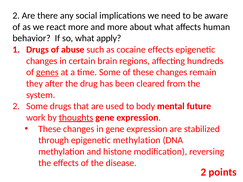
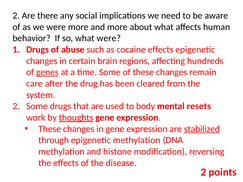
we react: react -> were
what apply: apply -> were
they: they -> care
future: future -> resets
stabilized underline: none -> present
